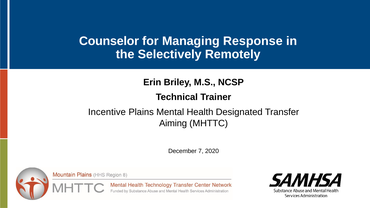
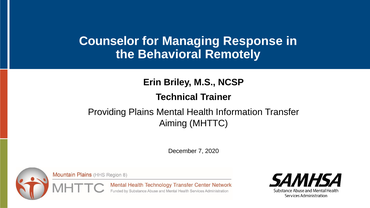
Selectively: Selectively -> Behavioral
Incentive: Incentive -> Providing
Designated: Designated -> Information
